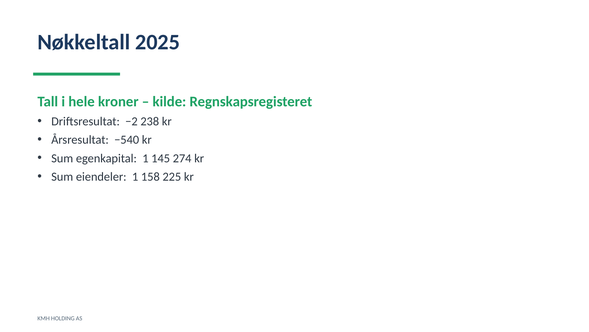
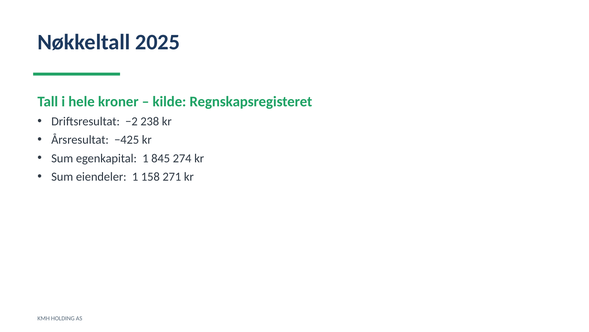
−540: −540 -> −425
145: 145 -> 845
225: 225 -> 271
